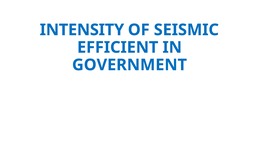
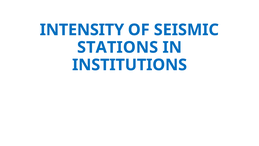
EFFICIENT: EFFICIENT -> STATIONS
GOVERNMENT: GOVERNMENT -> INSTITUTIONS
